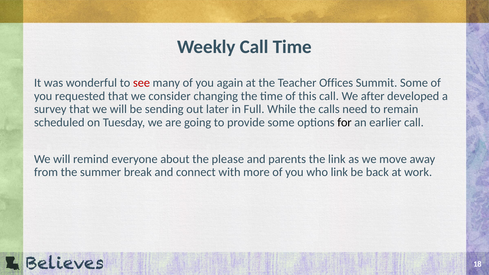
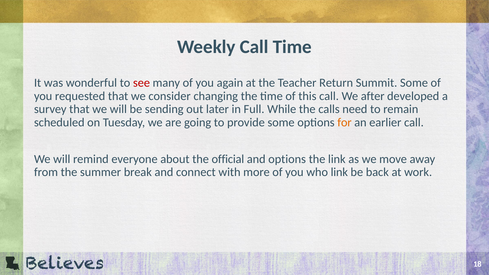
Offices: Offices -> Return
for colour: black -> orange
please: please -> official
and parents: parents -> options
